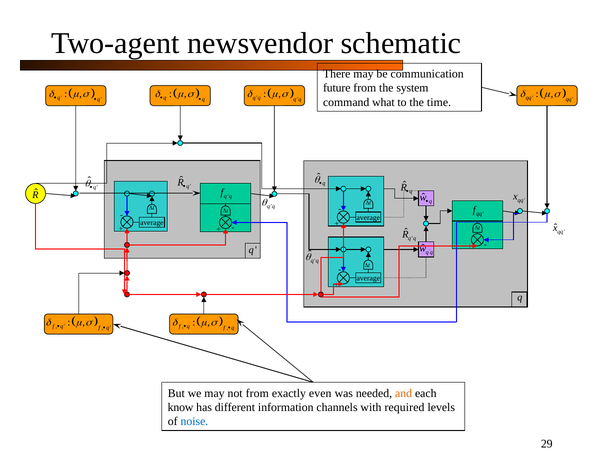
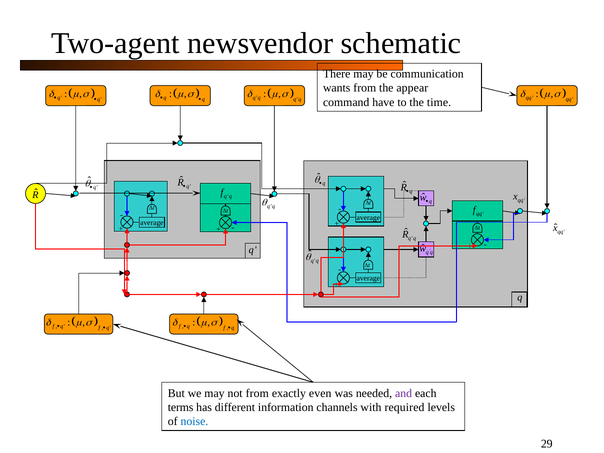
future: future -> wants
system: system -> appear
what: what -> have
and colour: orange -> purple
know: know -> terms
